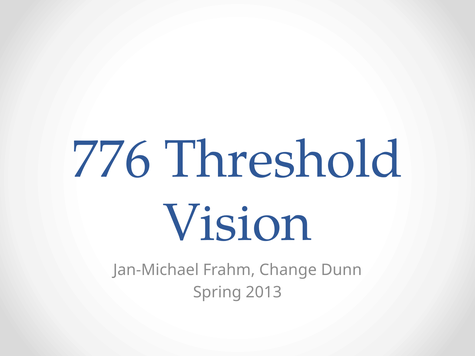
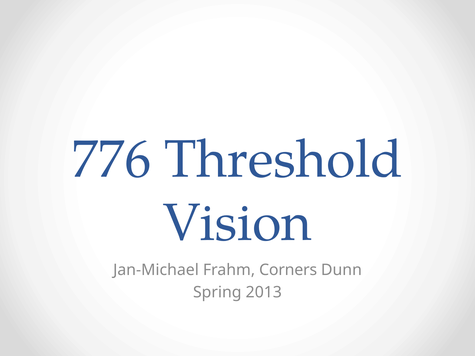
Change: Change -> Corners
